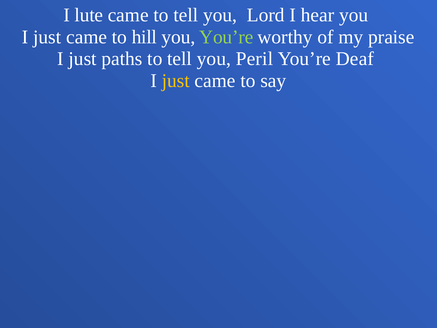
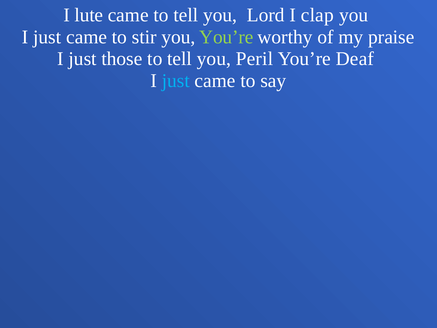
hear: hear -> clap
hill: hill -> stir
paths: paths -> those
just at (176, 81) colour: yellow -> light blue
